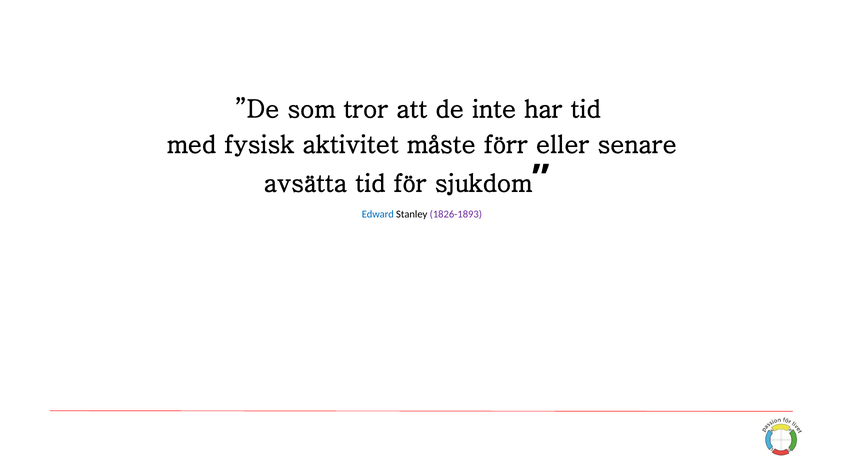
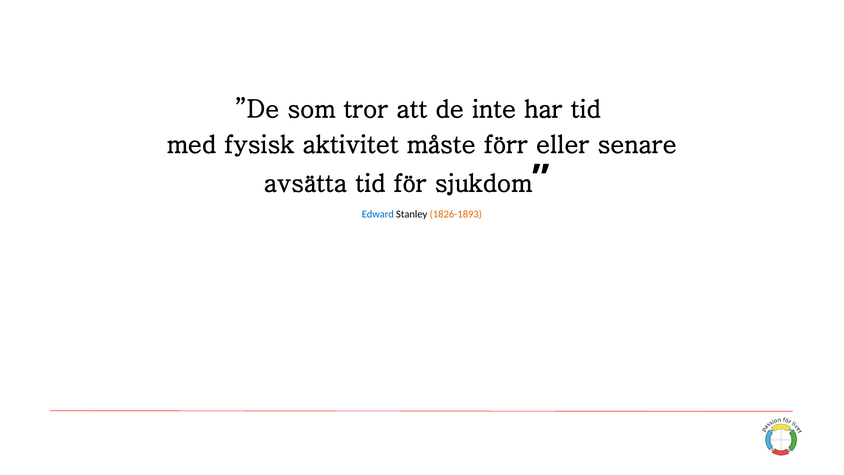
1826-1893 colour: purple -> orange
